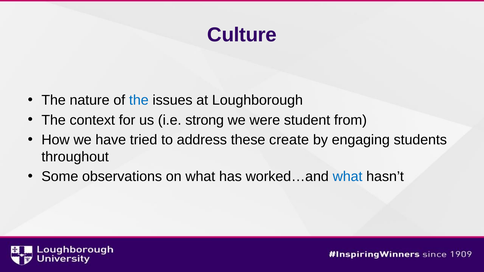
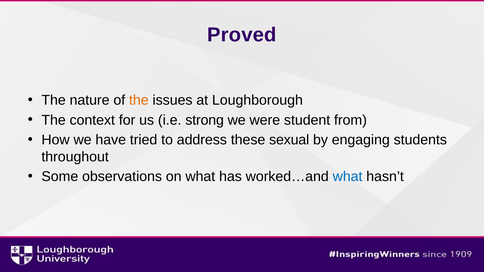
Culture: Culture -> Proved
the at (139, 100) colour: blue -> orange
create: create -> sexual
